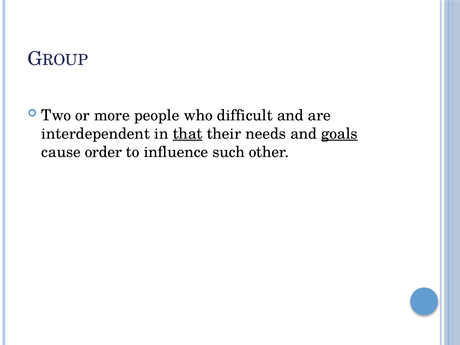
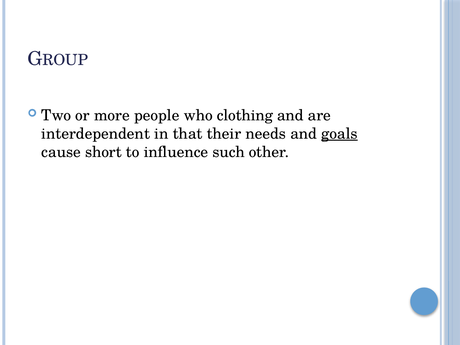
difficult: difficult -> clothing
that underline: present -> none
order: order -> short
